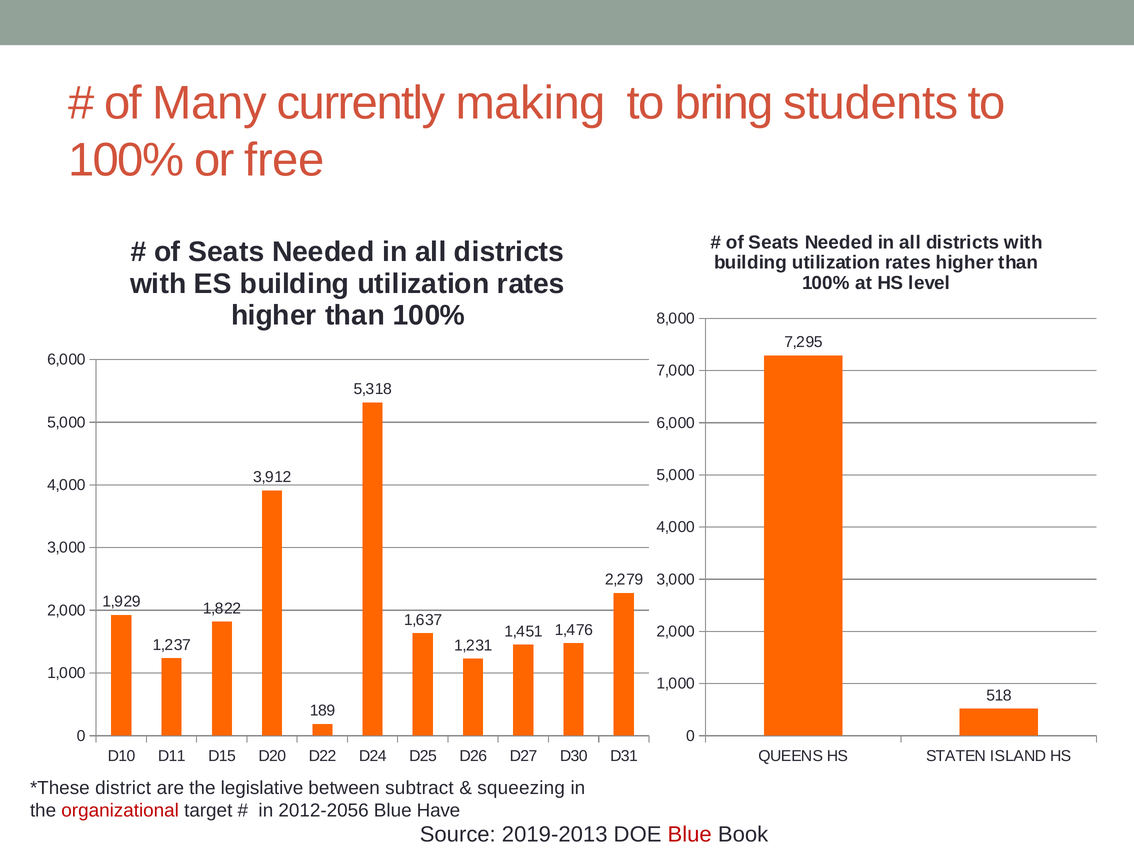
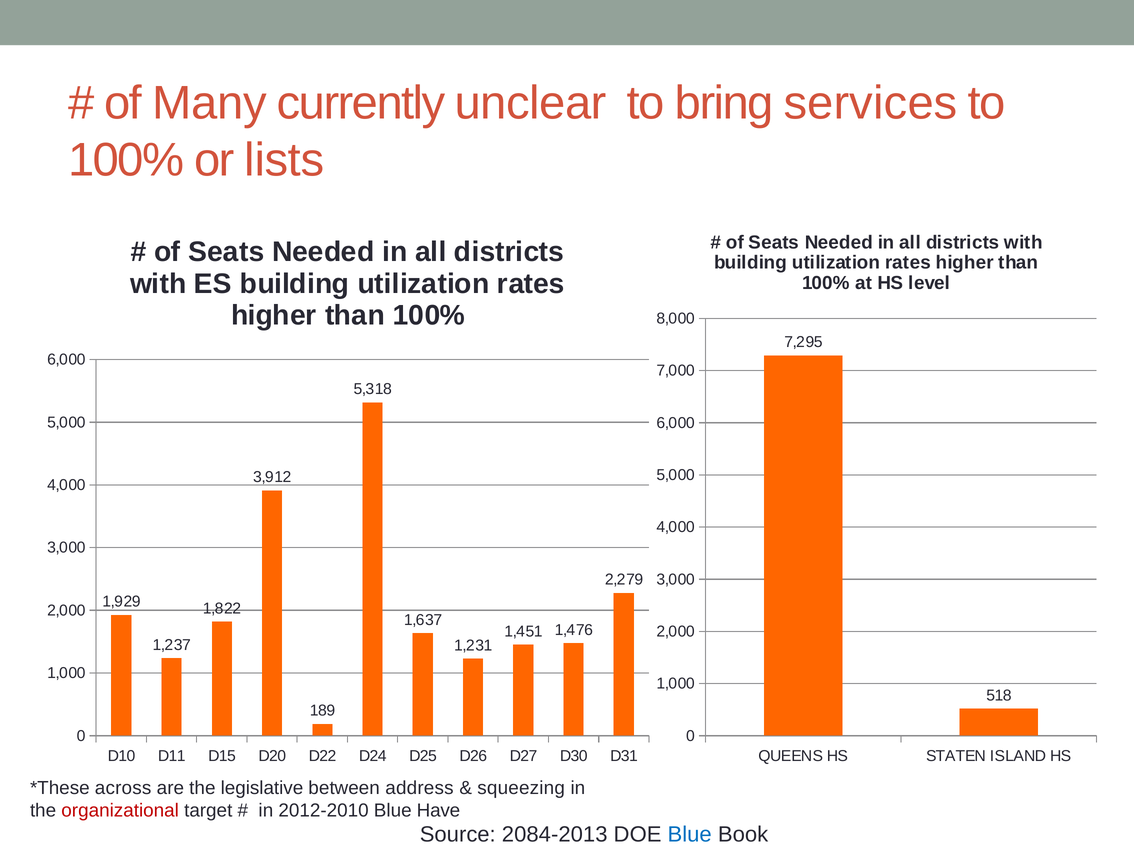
making: making -> unclear
students: students -> services
free: free -> lists
district: district -> across
subtract: subtract -> address
2012-2056: 2012-2056 -> 2012-2010
2019-2013: 2019-2013 -> 2084-2013
Blue at (690, 835) colour: red -> blue
